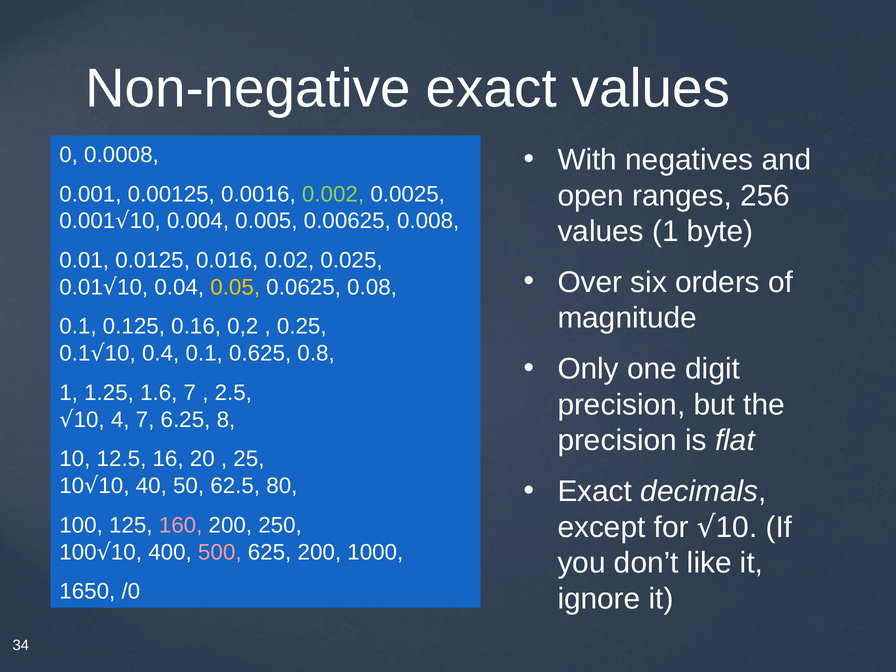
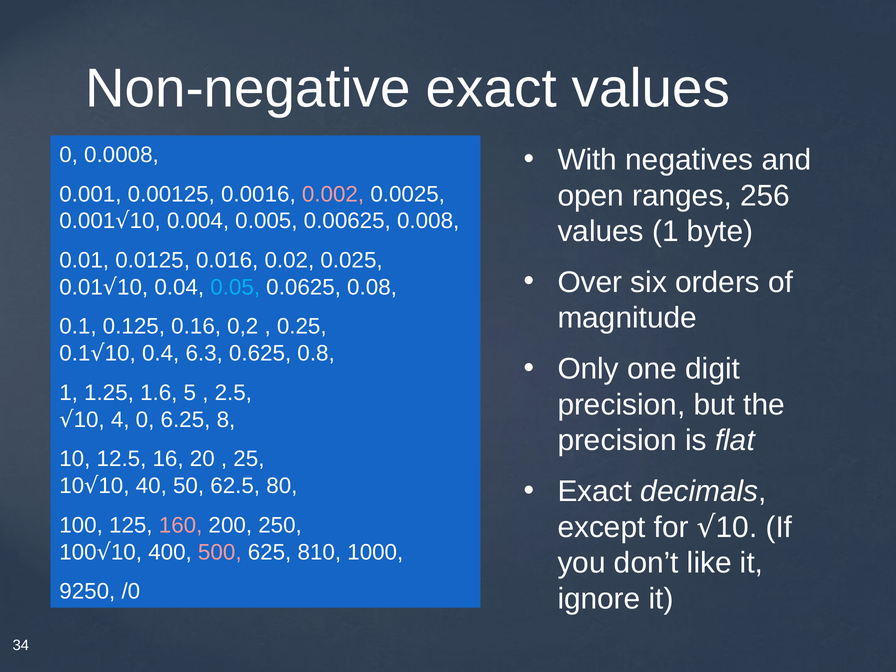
0.002 colour: light green -> pink
0.05 colour: yellow -> light blue
0.4 0.1: 0.1 -> 6.3
1.6 7: 7 -> 5
4 7: 7 -> 0
625 200: 200 -> 810
1650: 1650 -> 9250
